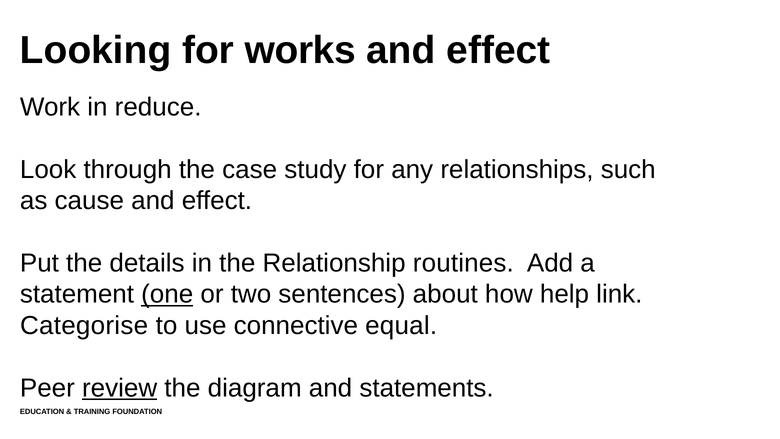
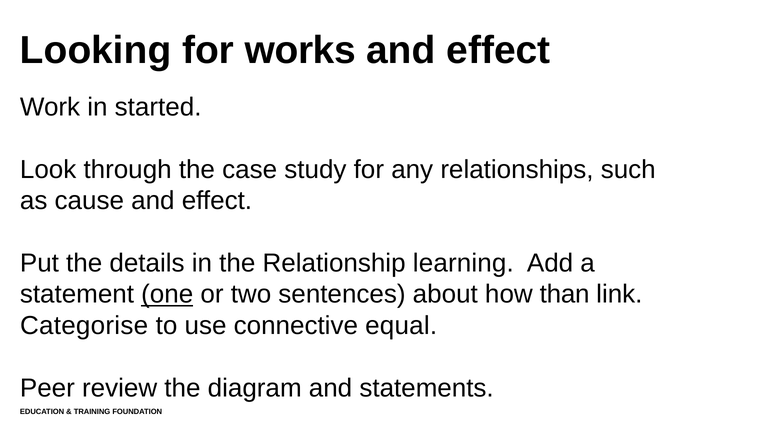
reduce: reduce -> started
routines: routines -> learning
help: help -> than
review underline: present -> none
